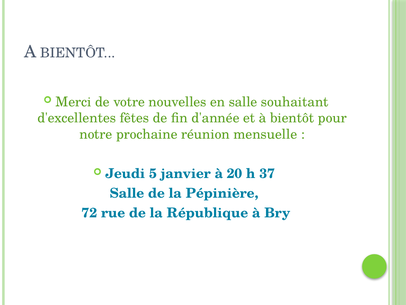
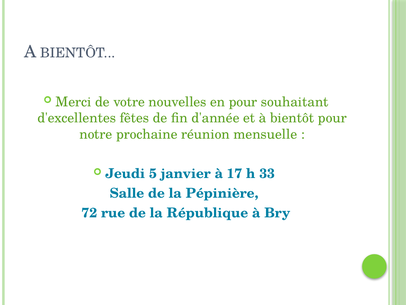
en salle: salle -> pour
20: 20 -> 17
37: 37 -> 33
